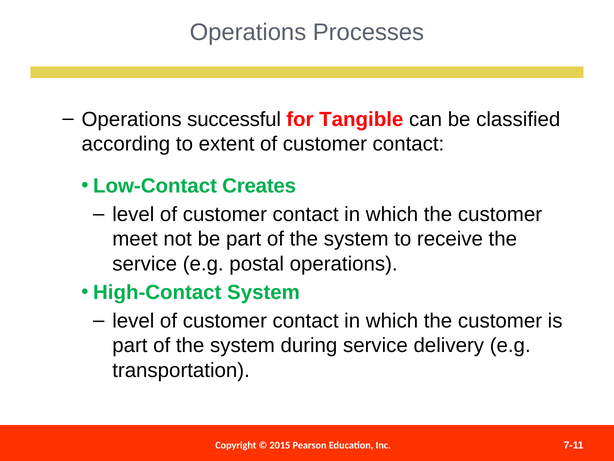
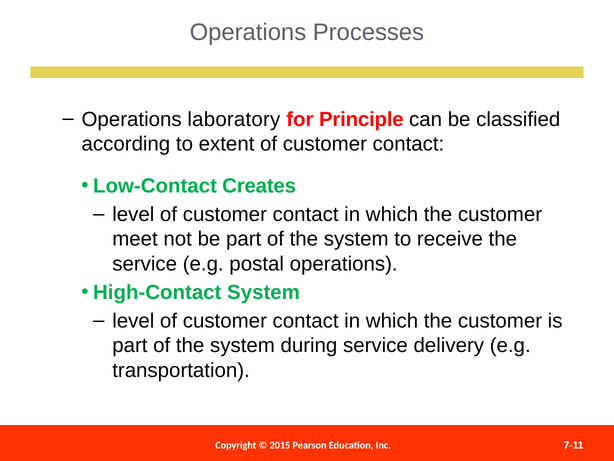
successful: successful -> laboratory
Tangible: Tangible -> Principle
